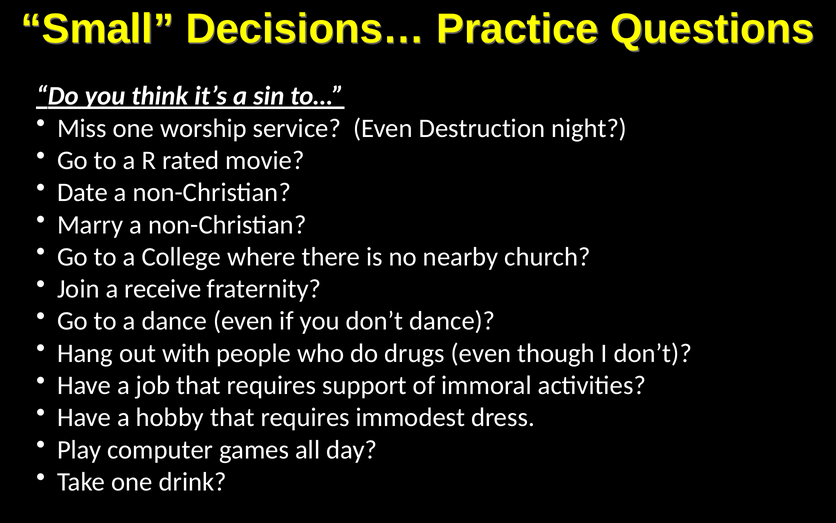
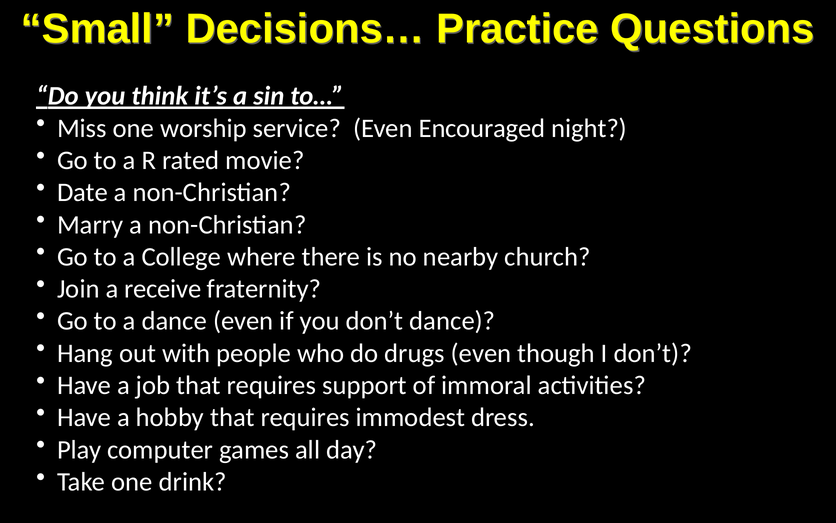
Destruction: Destruction -> Encouraged
